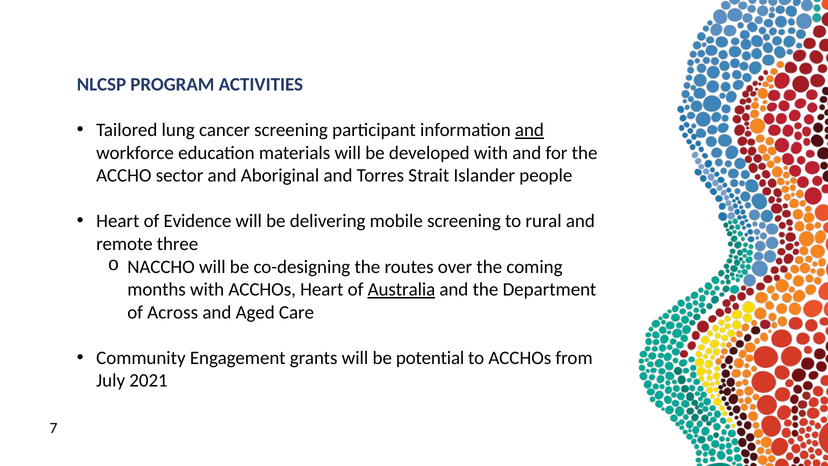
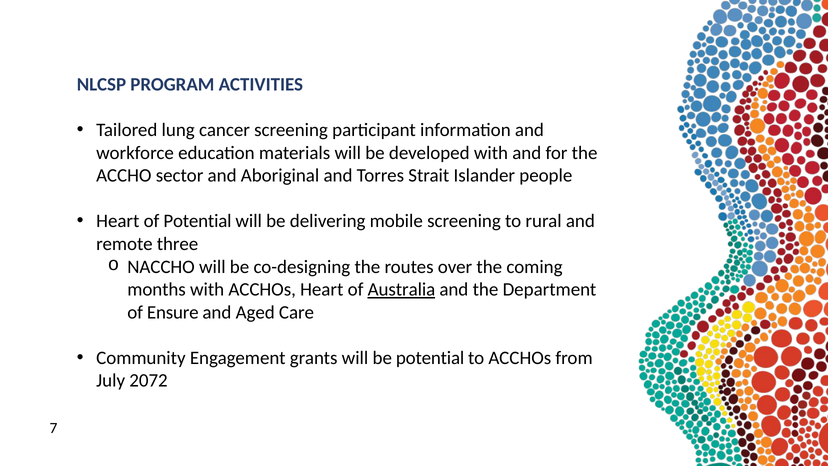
and at (529, 130) underline: present -> none
of Evidence: Evidence -> Potential
Across: Across -> Ensure
2021: 2021 -> 2072
